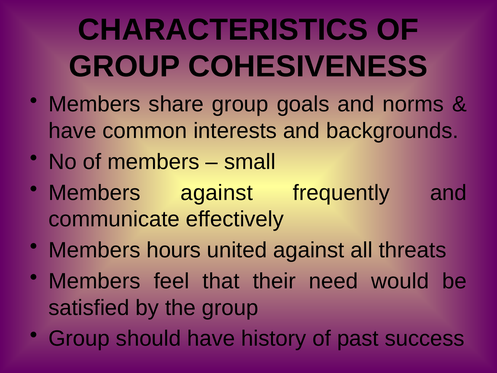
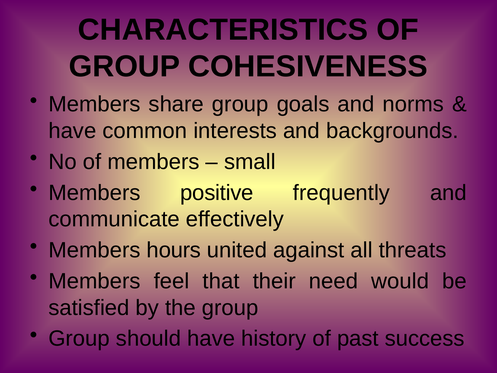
Members against: against -> positive
